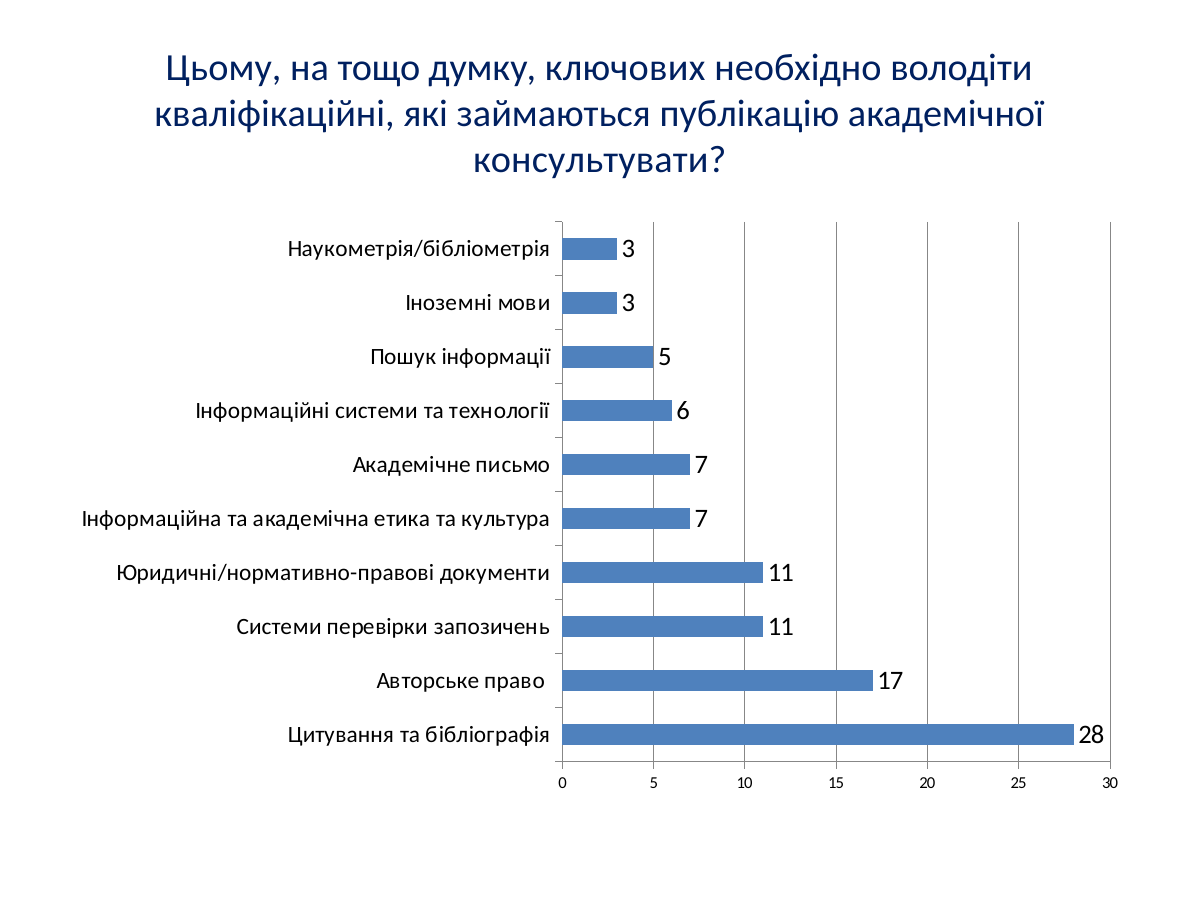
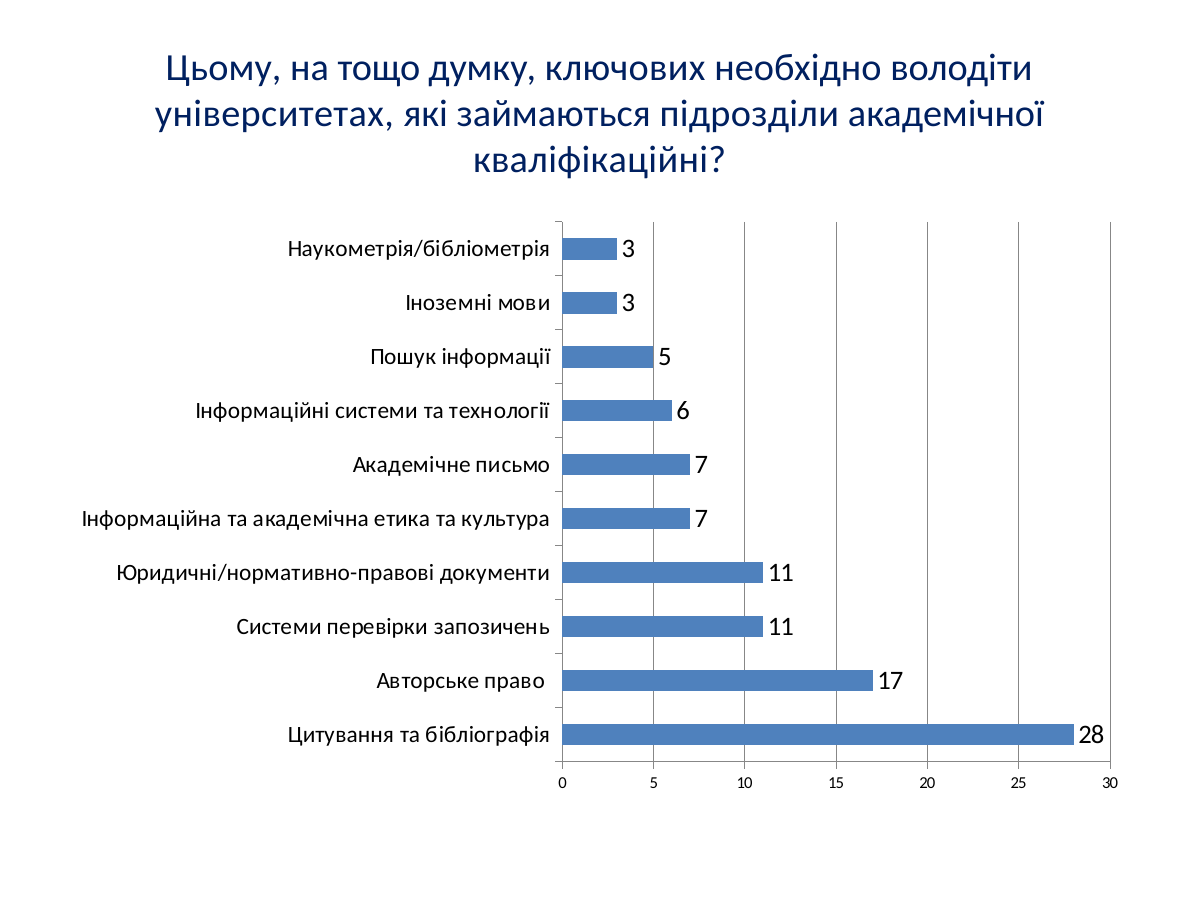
кваліфікаційні: кваліфікаційні -> університетах
публікацію: публікацію -> підрозділи
консультувати: консультувати -> кваліфікаційні
